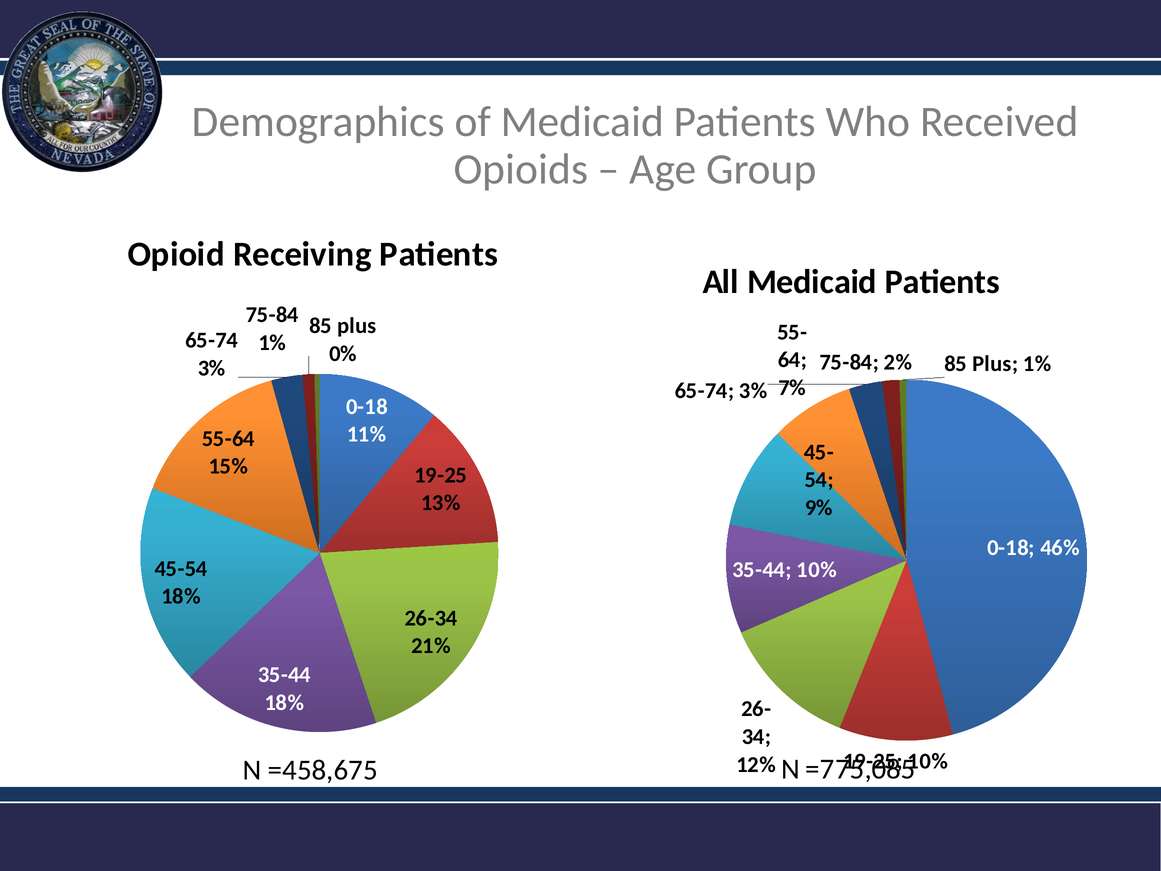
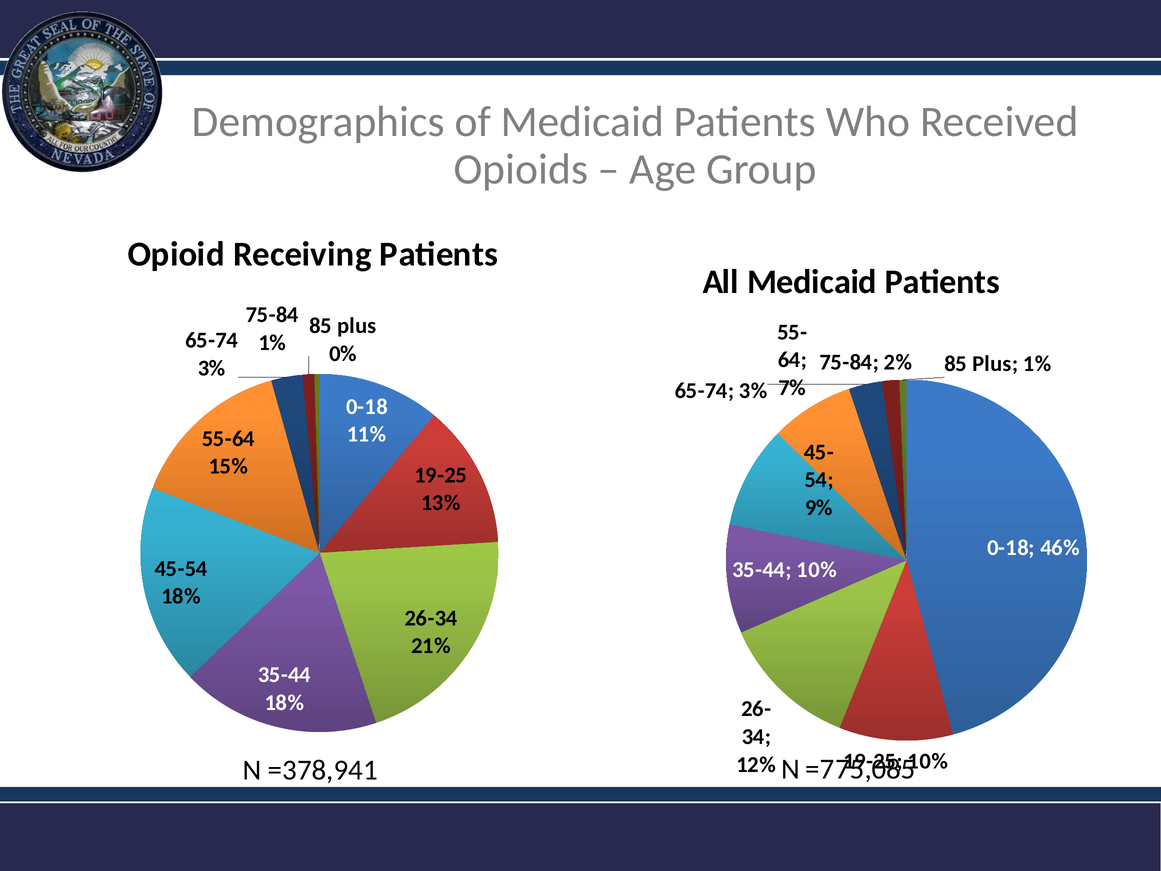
=458,675: =458,675 -> =378,941
